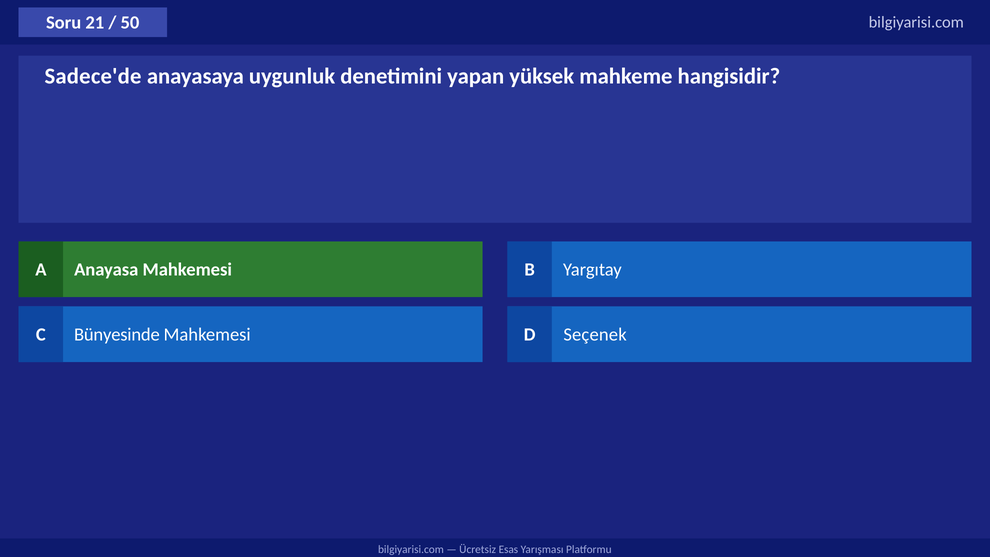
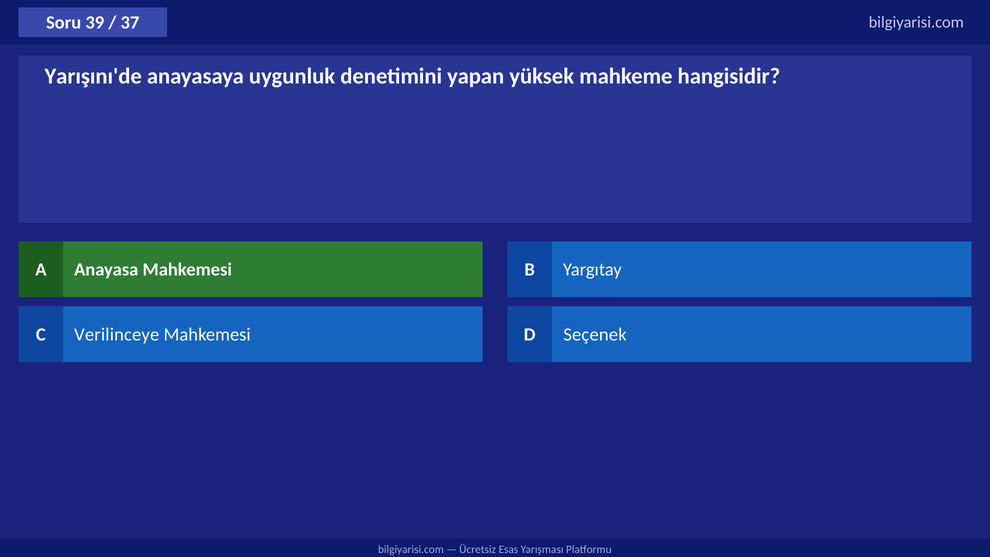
21: 21 -> 39
50: 50 -> 37
Sadece'de: Sadece'de -> Yarışını'de
Bünyesinde: Bünyesinde -> Verilinceye
